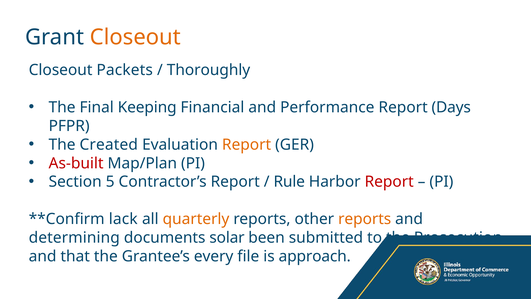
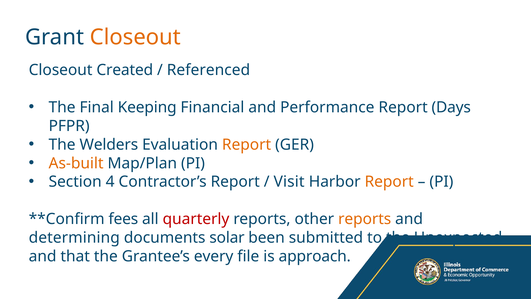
Packets: Packets -> Created
Thoroughly: Thoroughly -> Referenced
Created: Created -> Welders
As-built colour: red -> orange
5: 5 -> 4
Rule: Rule -> Visit
Report at (389, 182) colour: red -> orange
lack: lack -> fees
quarterly colour: orange -> red
Prosecution: Prosecution -> Unexpected
